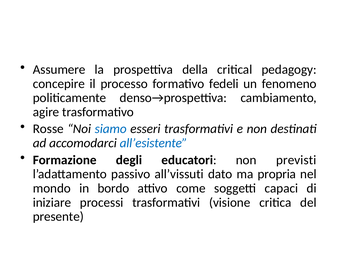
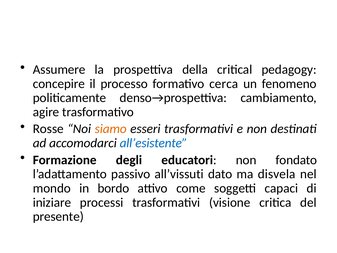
fedeli: fedeli -> cerca
siamo colour: blue -> orange
previsti: previsti -> fondato
propria: propria -> disvela
